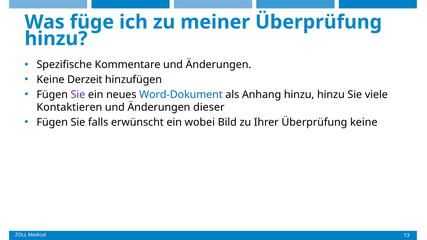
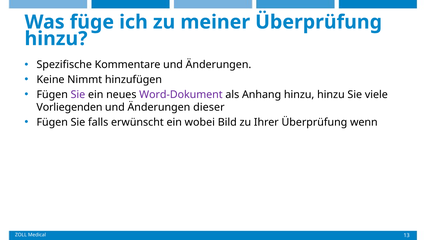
Derzeit: Derzeit -> Nimmt
Word-Dokument colour: blue -> purple
Kontaktieren: Kontaktieren -> Vorliegenden
Überprüfung keine: keine -> wenn
